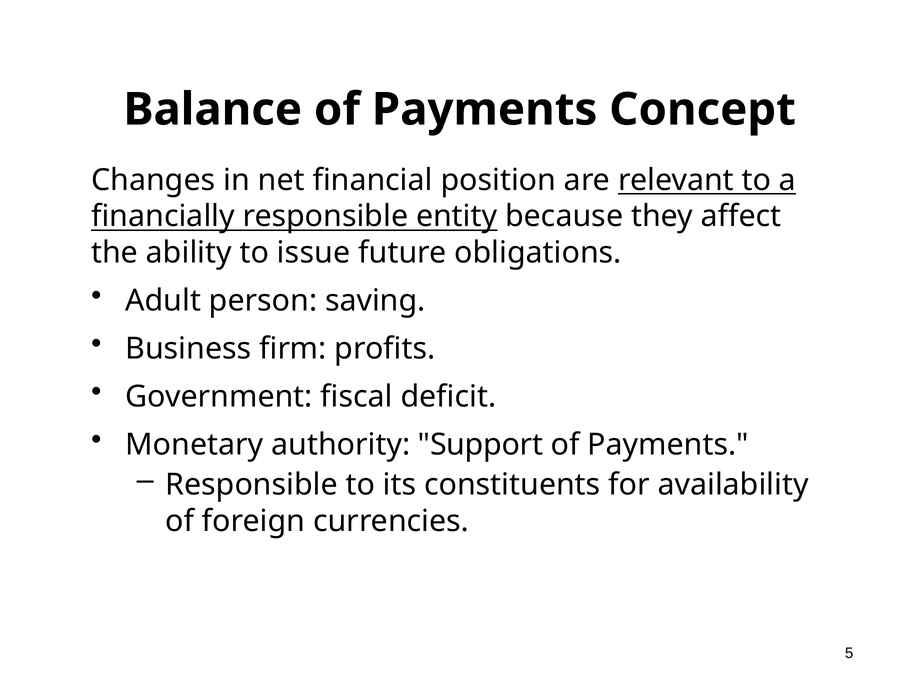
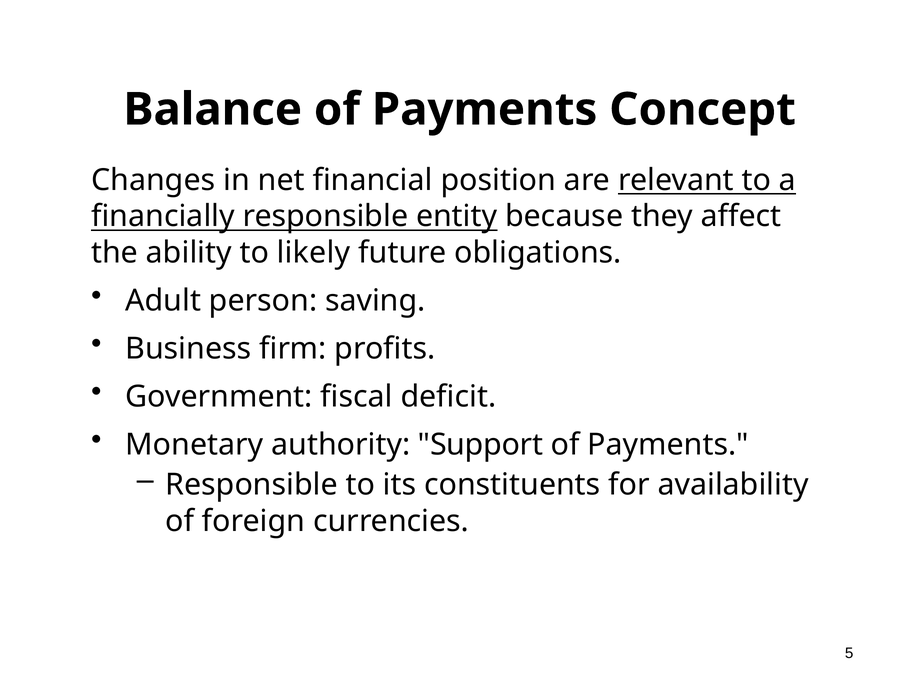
issue: issue -> likely
